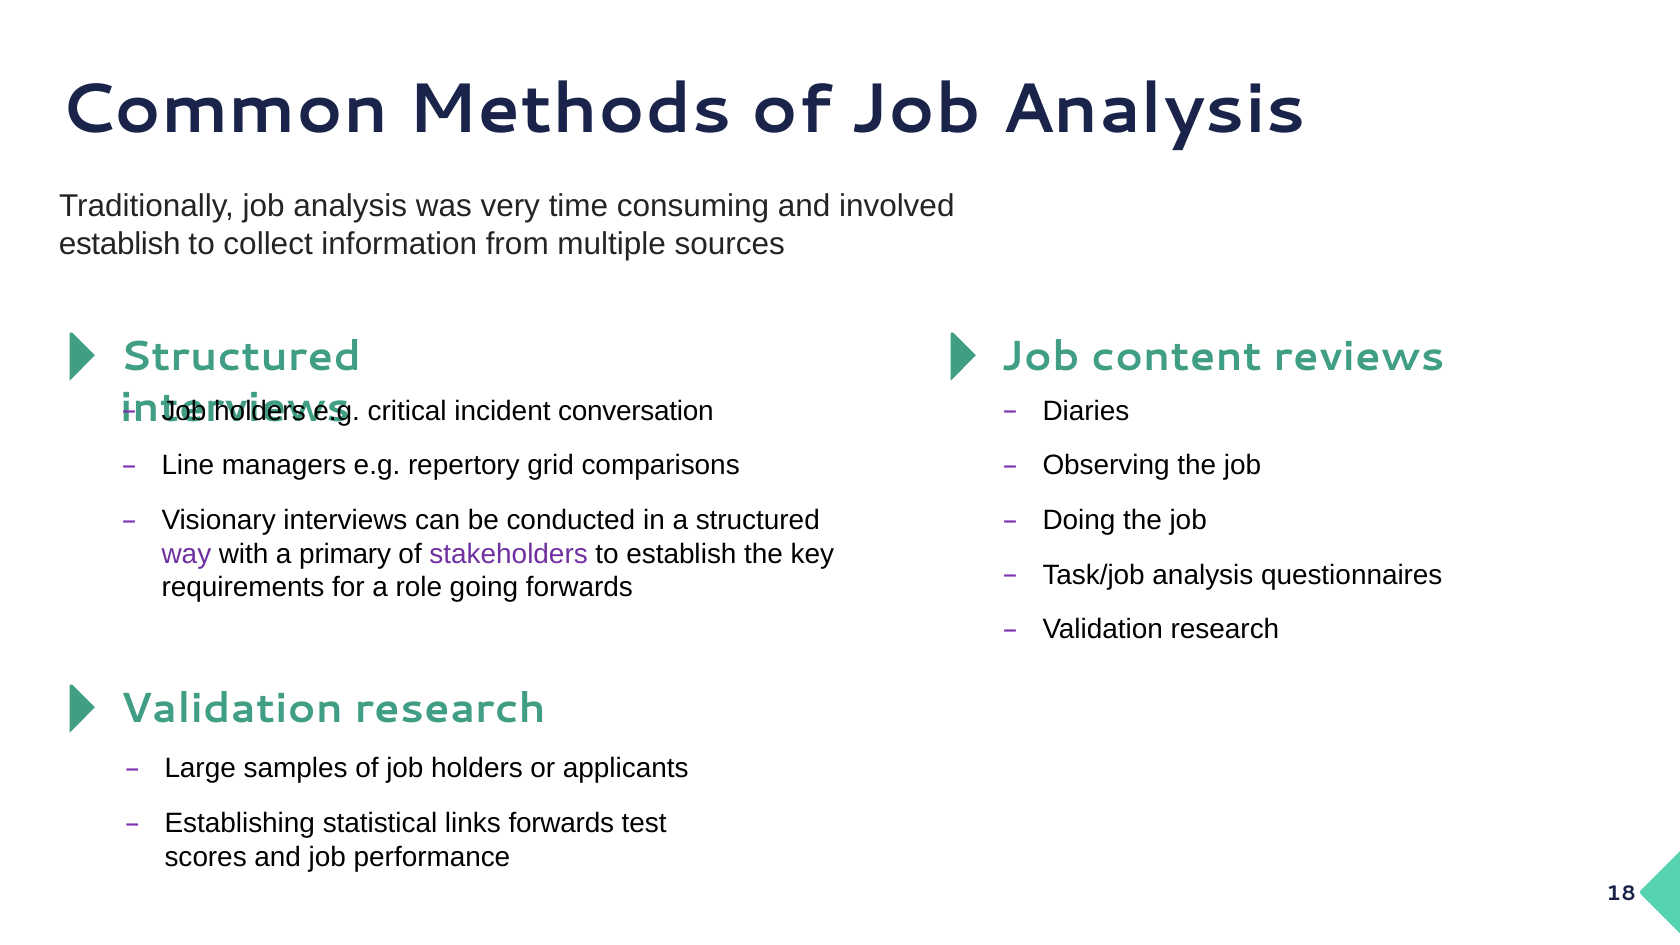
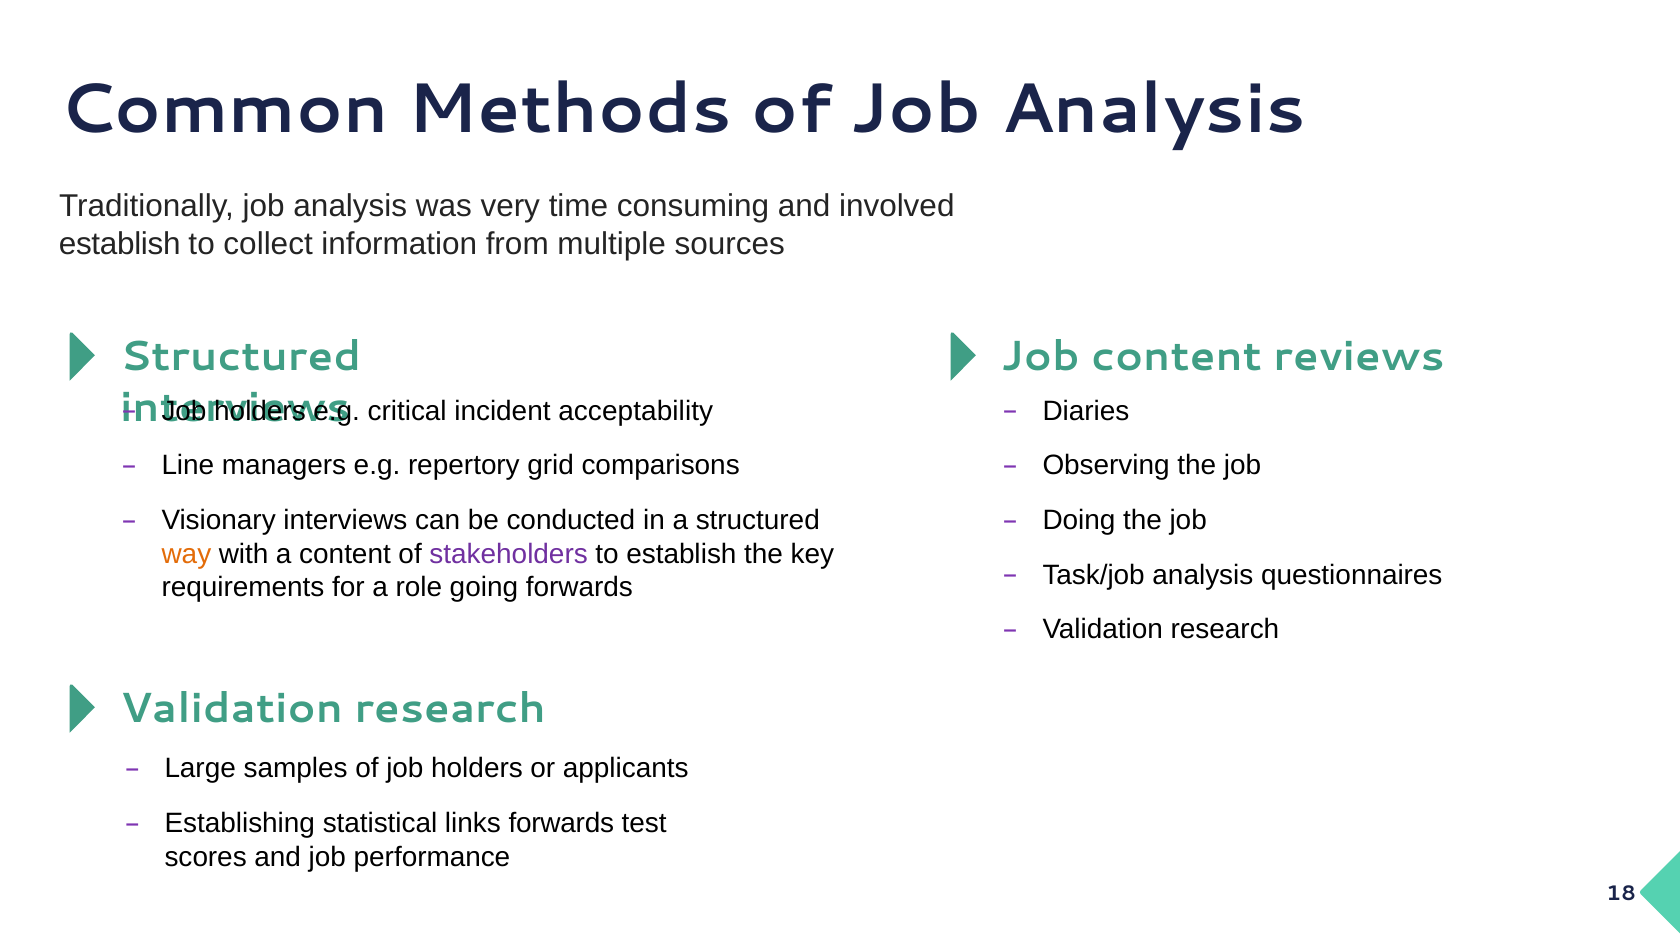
conversation: conversation -> acceptability
way colour: purple -> orange
a primary: primary -> content
